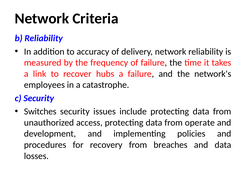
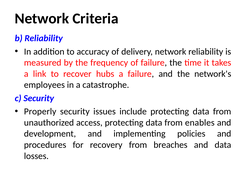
Switches: Switches -> Properly
operate: operate -> enables
